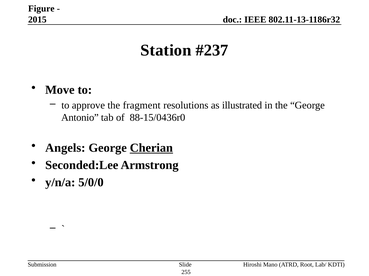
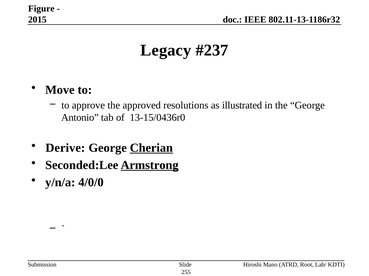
Station: Station -> Legacy
fragment: fragment -> approved
88-15/0436r0: 88-15/0436r0 -> 13-15/0436r0
Angels: Angels -> Derive
Armstrong underline: none -> present
5/0/0: 5/0/0 -> 4/0/0
